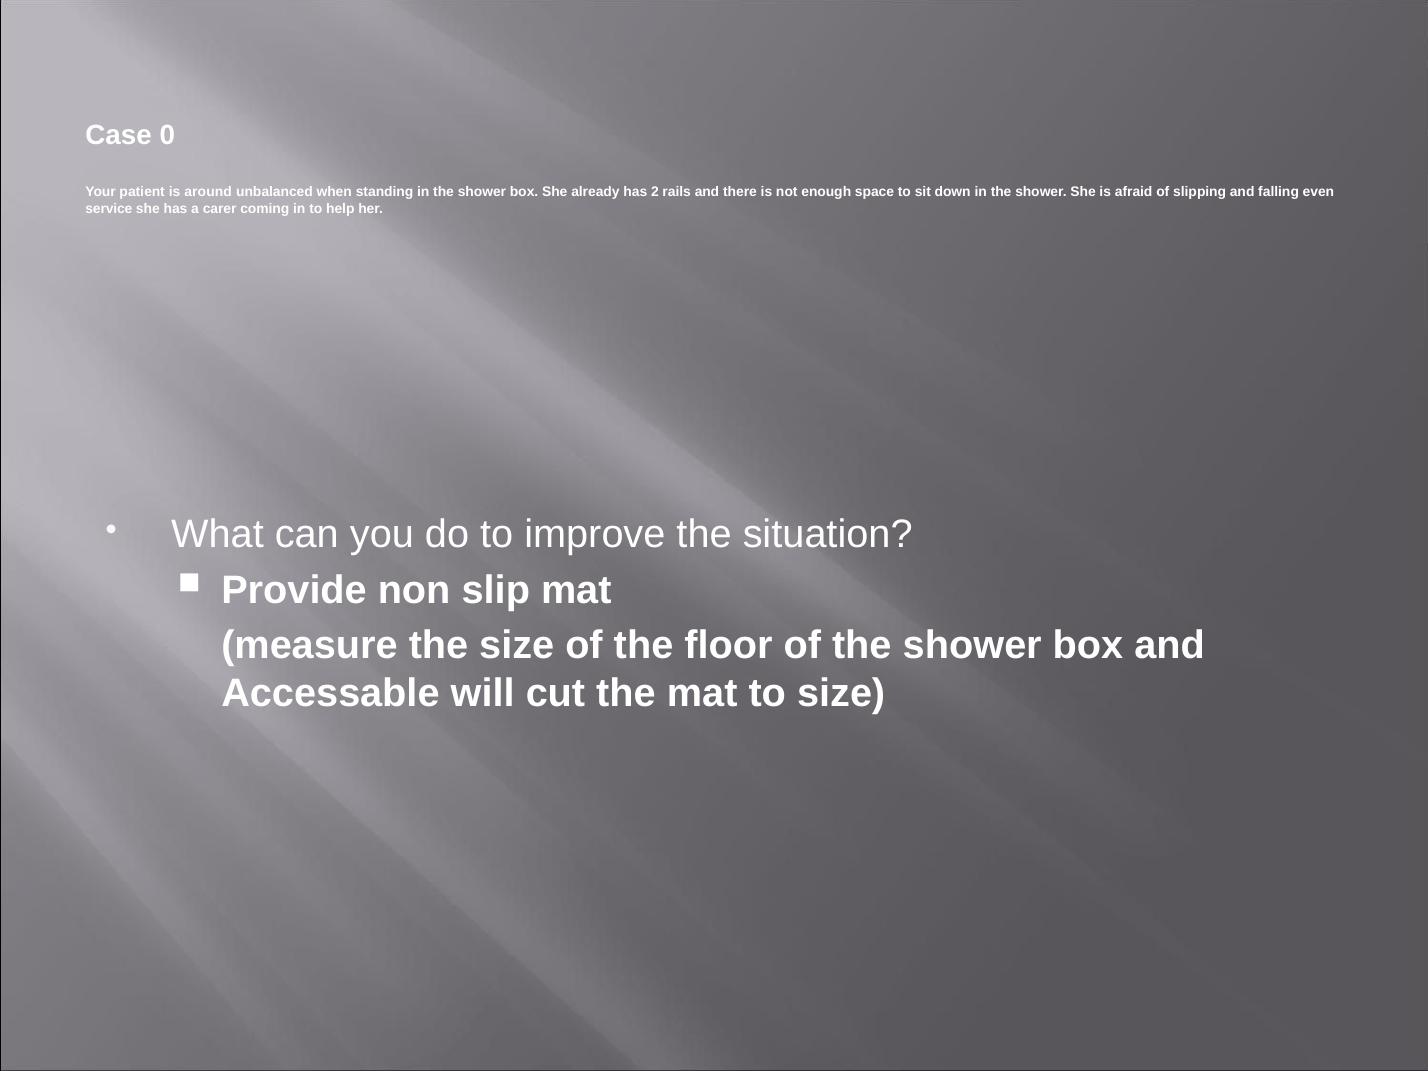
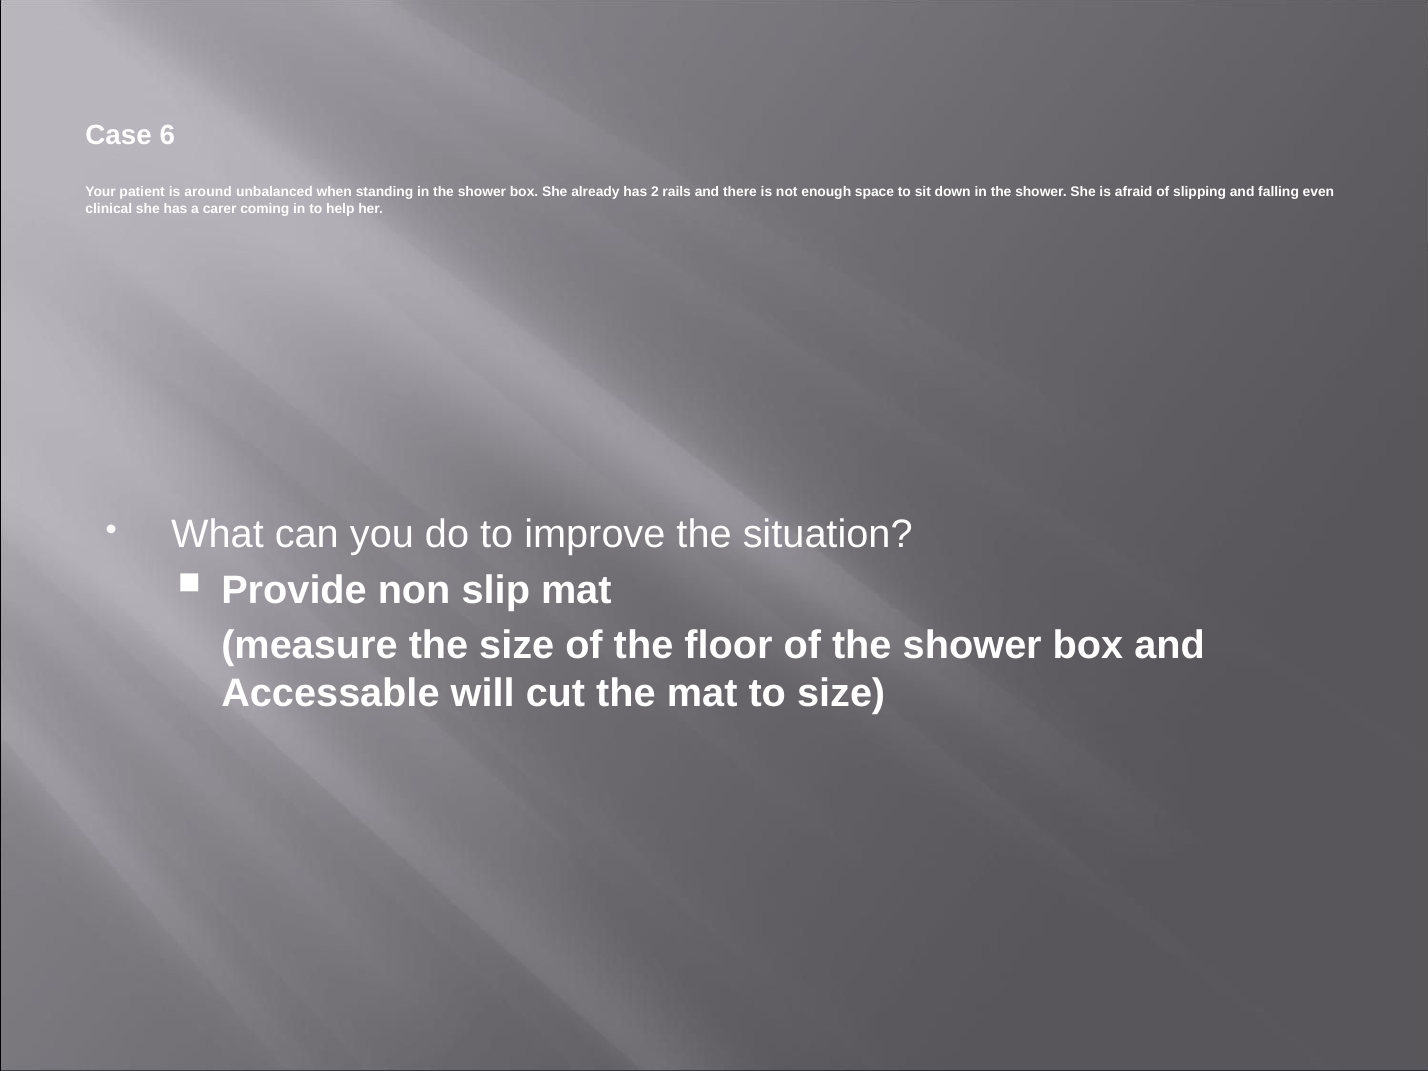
0: 0 -> 6
service: service -> clinical
